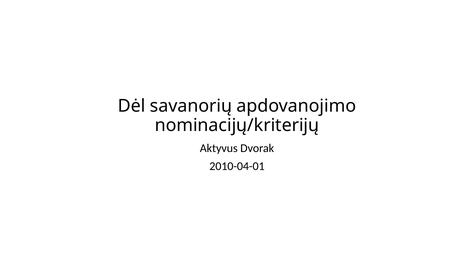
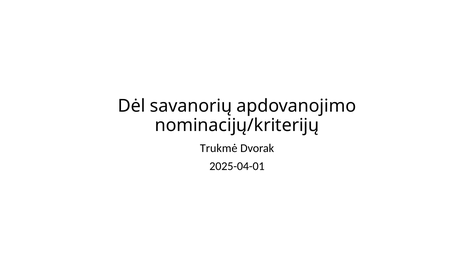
Aktyvus: Aktyvus -> Trukmė
2010-04-01: 2010-04-01 -> 2025-04-01
